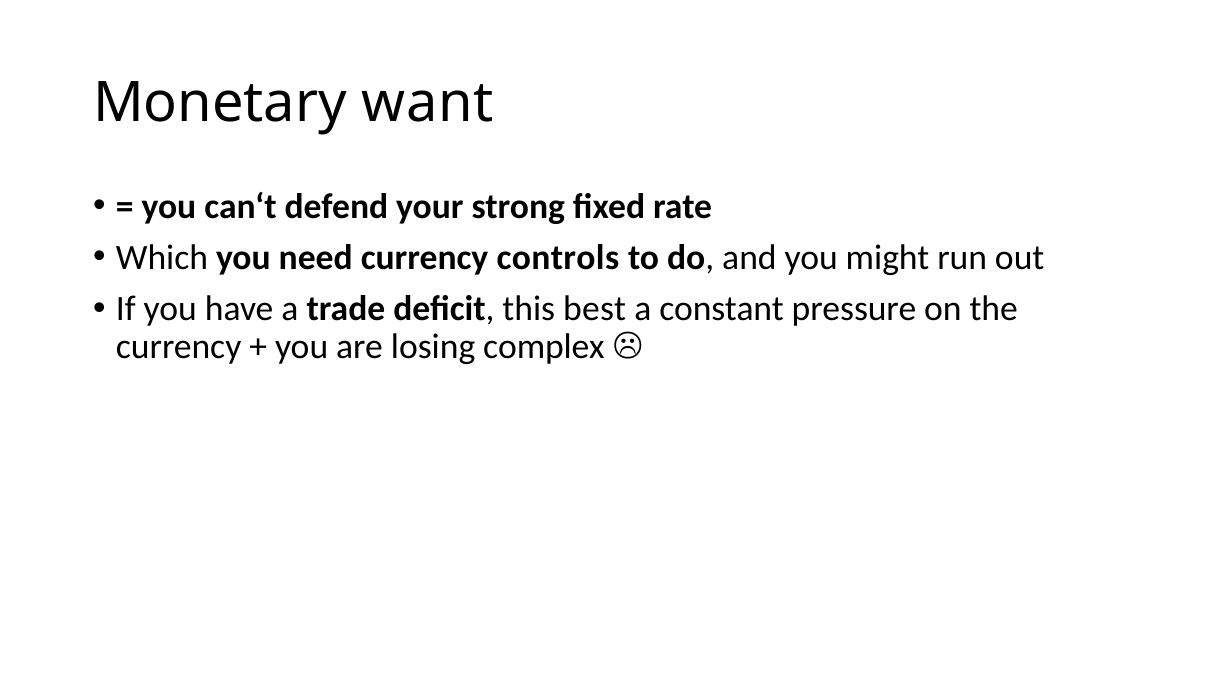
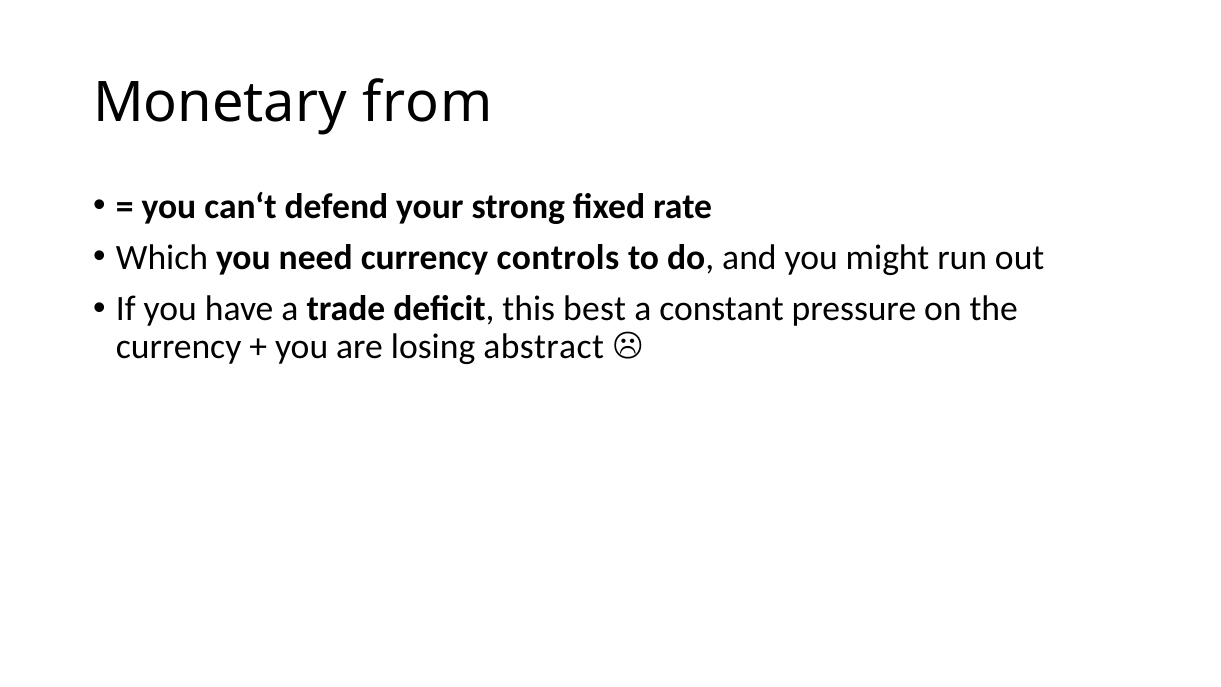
want: want -> from
complex: complex -> abstract
